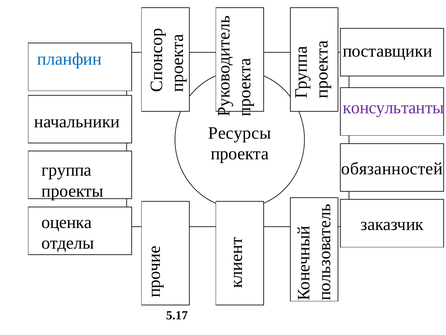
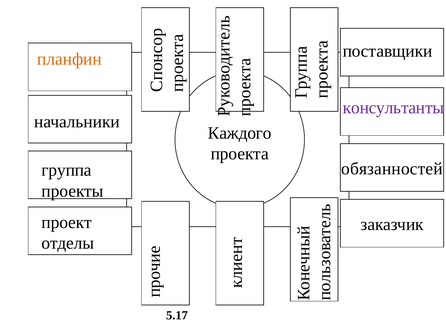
планфин colour: blue -> orange
Ресурсы: Ресурсы -> Каждого
оценка: оценка -> проект
